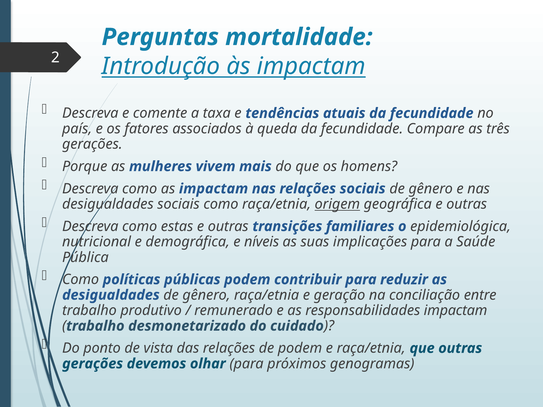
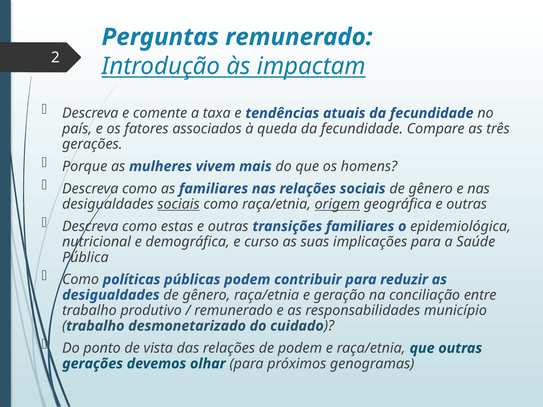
Perguntas mortalidade: mortalidade -> remunerado
as impactam: impactam -> familiares
sociais at (179, 204) underline: none -> present
níveis: níveis -> curso
responsabilidades impactam: impactam -> município
